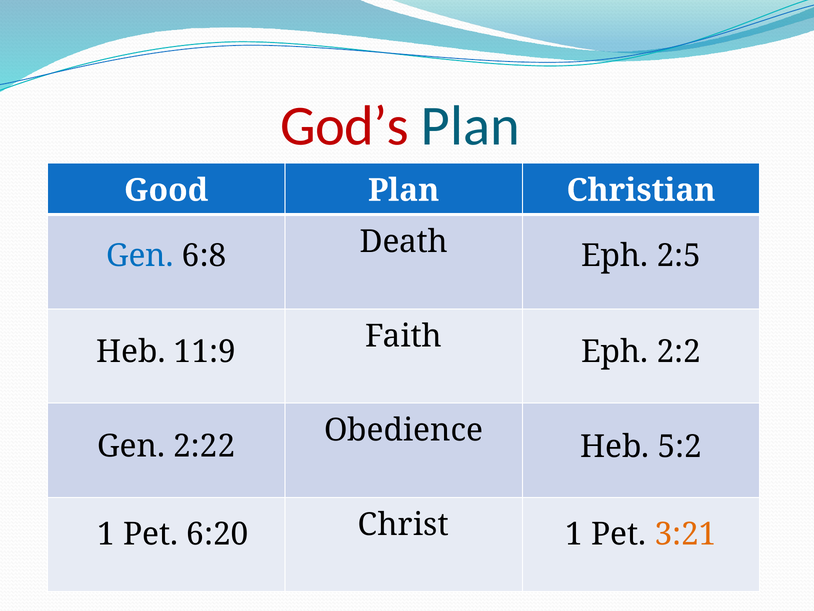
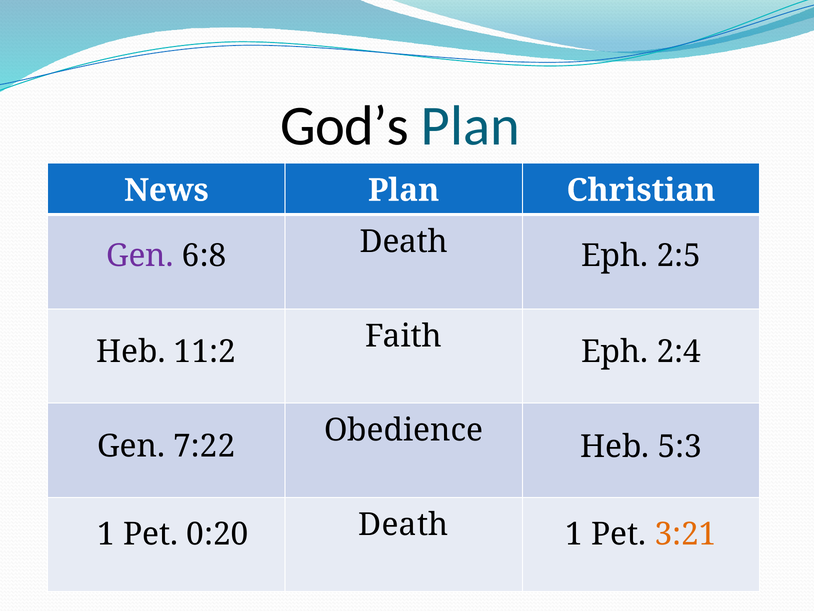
God’s colour: red -> black
Good: Good -> News
Gen at (140, 256) colour: blue -> purple
11:9: 11:9 -> 11:2
2:2: 2:2 -> 2:4
2:22: 2:22 -> 7:22
5:2: 5:2 -> 5:3
Christ at (403, 524): Christ -> Death
6:20: 6:20 -> 0:20
